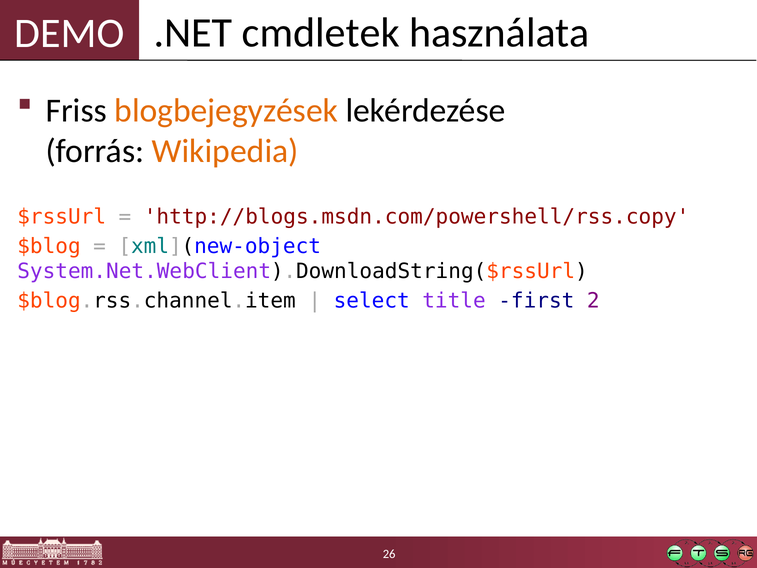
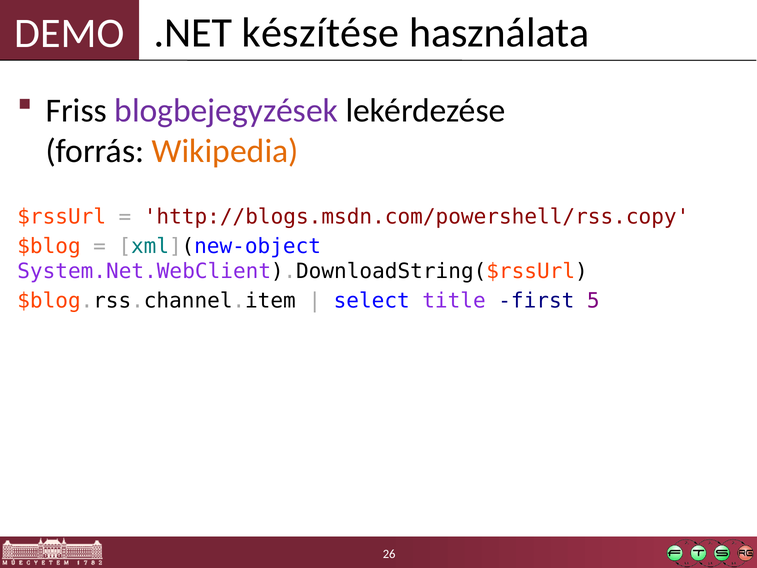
cmdletek: cmdletek -> készítése
blogbejegyzések colour: orange -> purple
2: 2 -> 5
